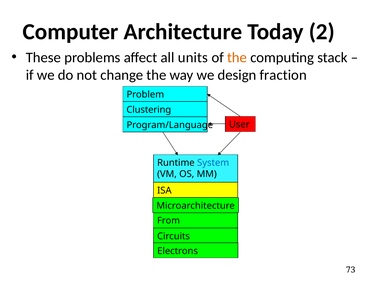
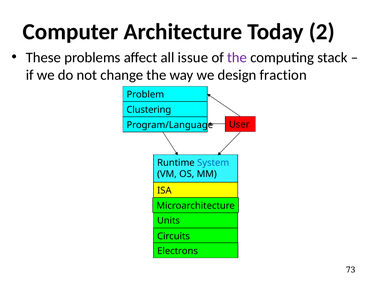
units: units -> issue
the at (237, 58) colour: orange -> purple
From: From -> Units
